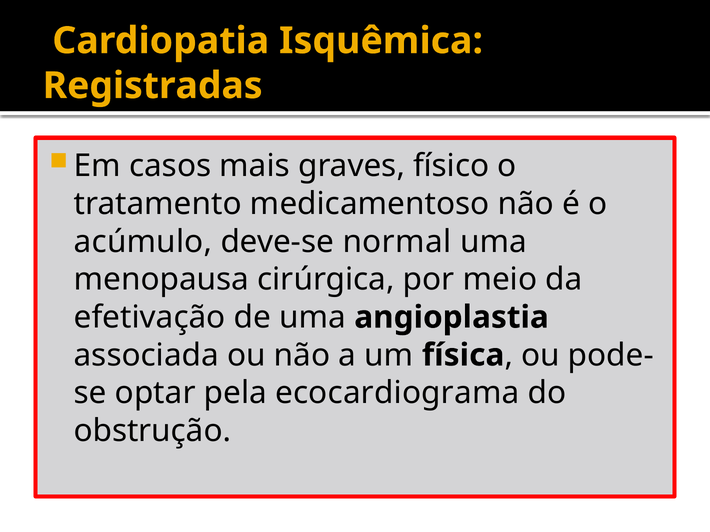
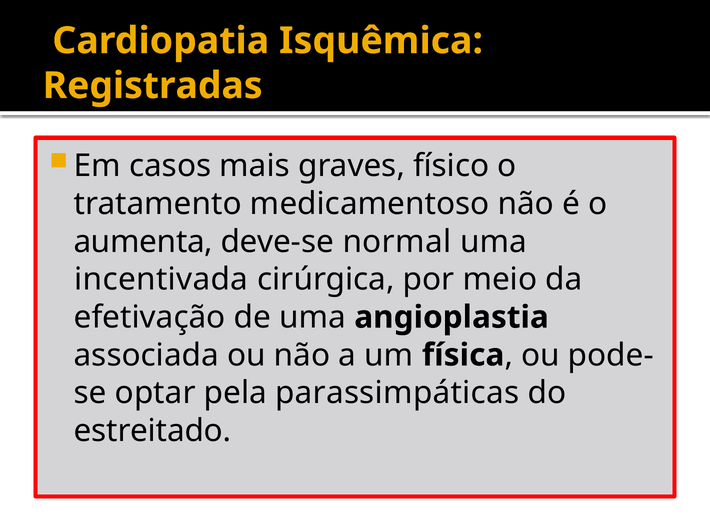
acúmulo: acúmulo -> aumenta
menopausa: menopausa -> incentivada
ecocardiograma: ecocardiograma -> parassimpáticas
obstrução: obstrução -> estreitado
